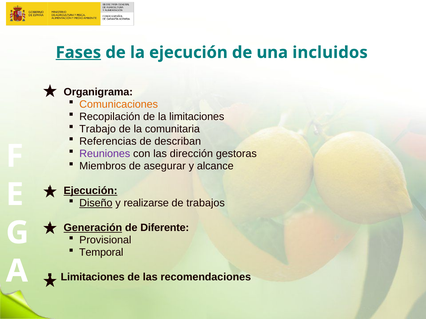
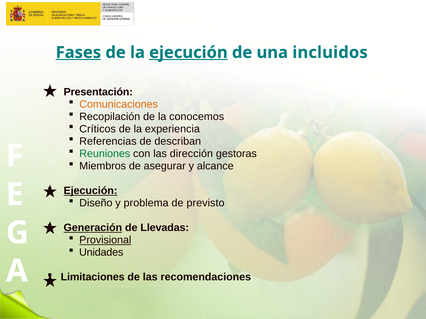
ejecución at (188, 53) underline: none -> present
Organigrama: Organigrama -> Presentación
la limitaciones: limitaciones -> conocemos
Trabajo: Trabajo -> Críticos
comunitaria: comunitaria -> experiencia
Reuniones colour: purple -> green
Diseño underline: present -> none
realizarse: realizarse -> problema
trabajos: trabajos -> previsto
Diferente: Diferente -> Llevadas
Provisional underline: none -> present
Temporal: Temporal -> Unidades
